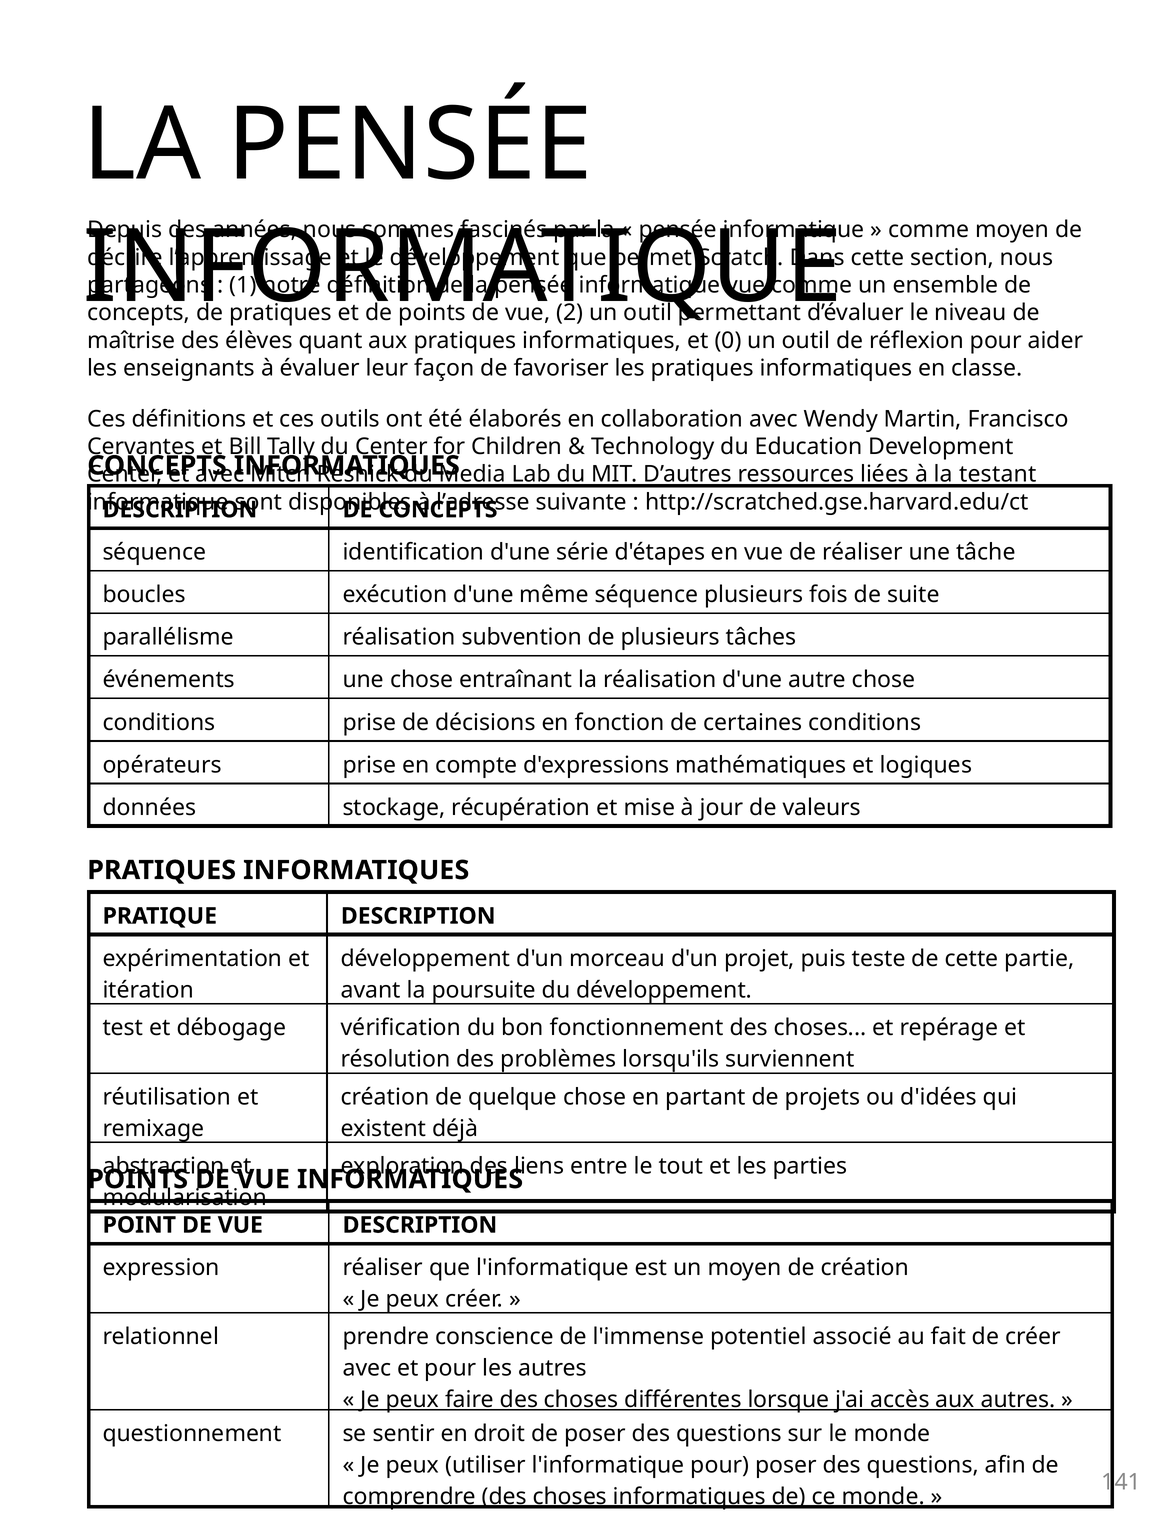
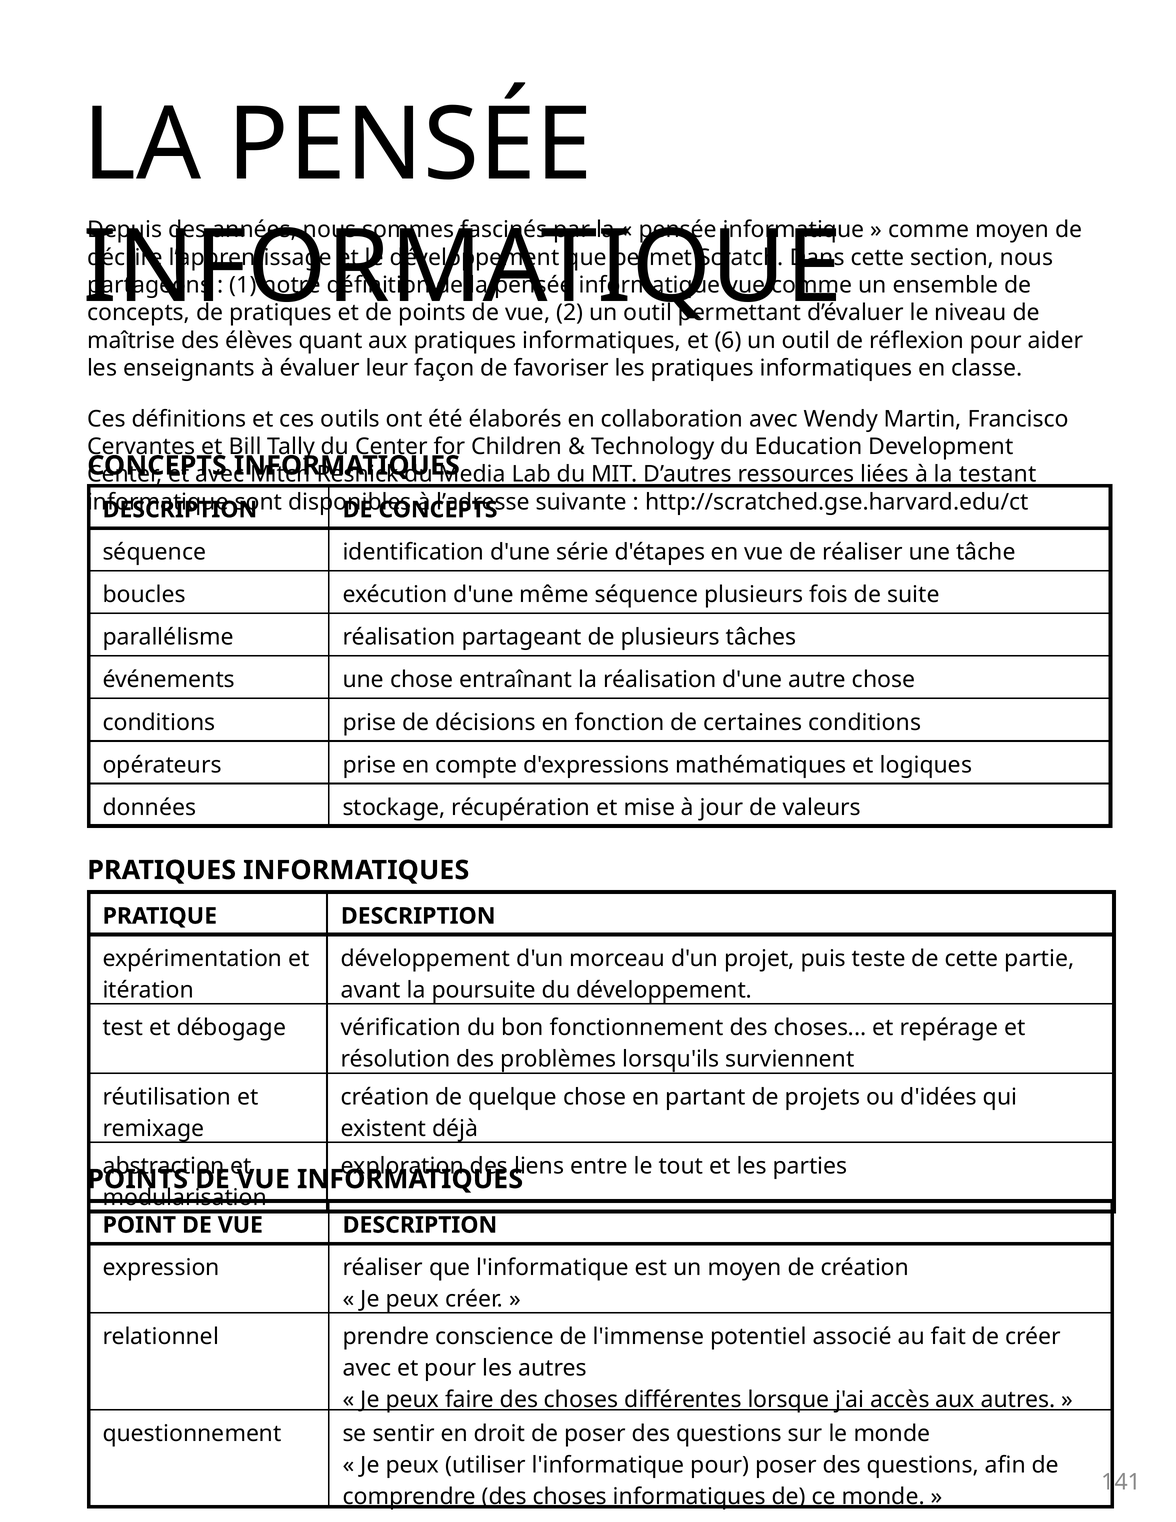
0: 0 -> 6
subvention: subvention -> partageant
